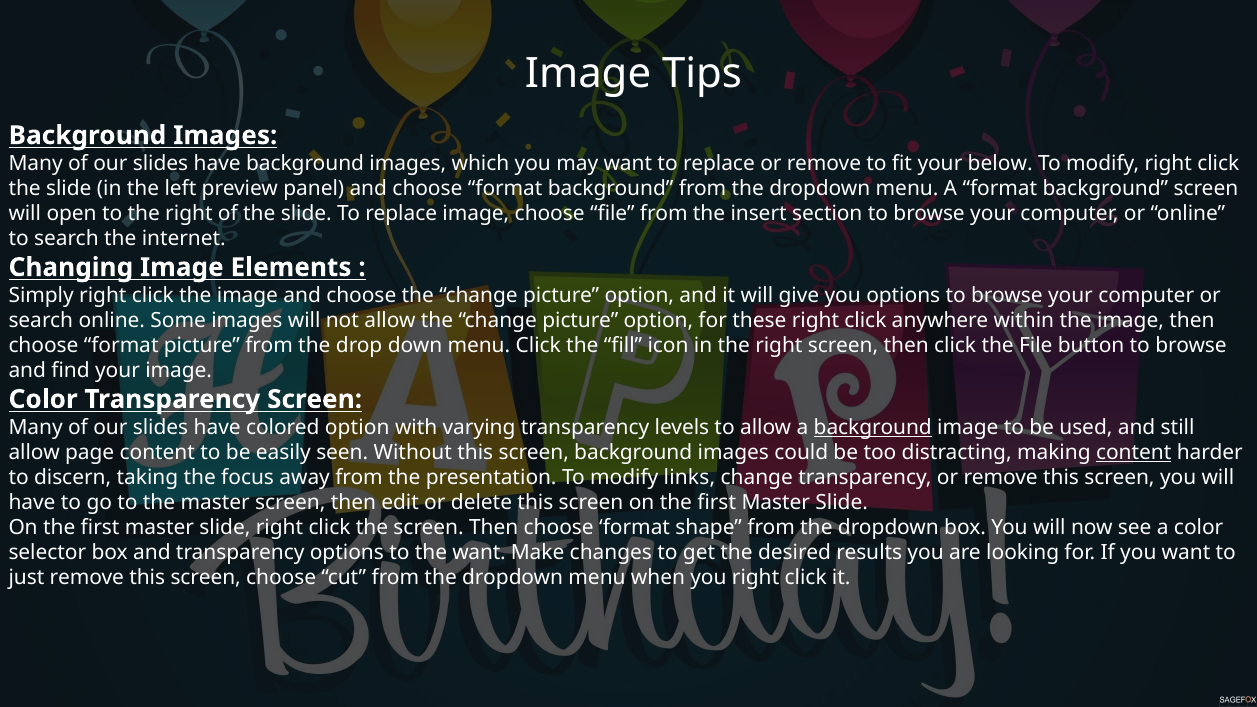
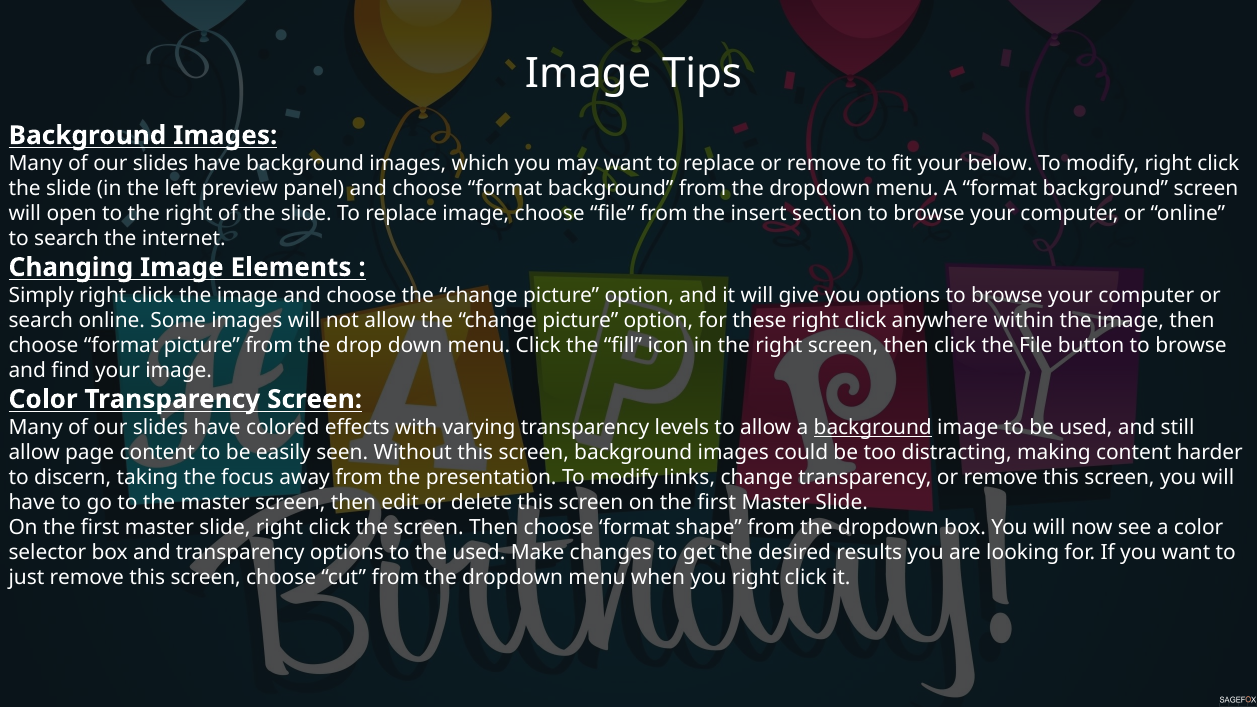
colored option: option -> effects
content at (1134, 452) underline: present -> none
the want: want -> used
